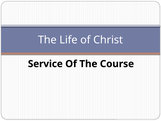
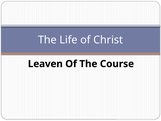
Service: Service -> Leaven
